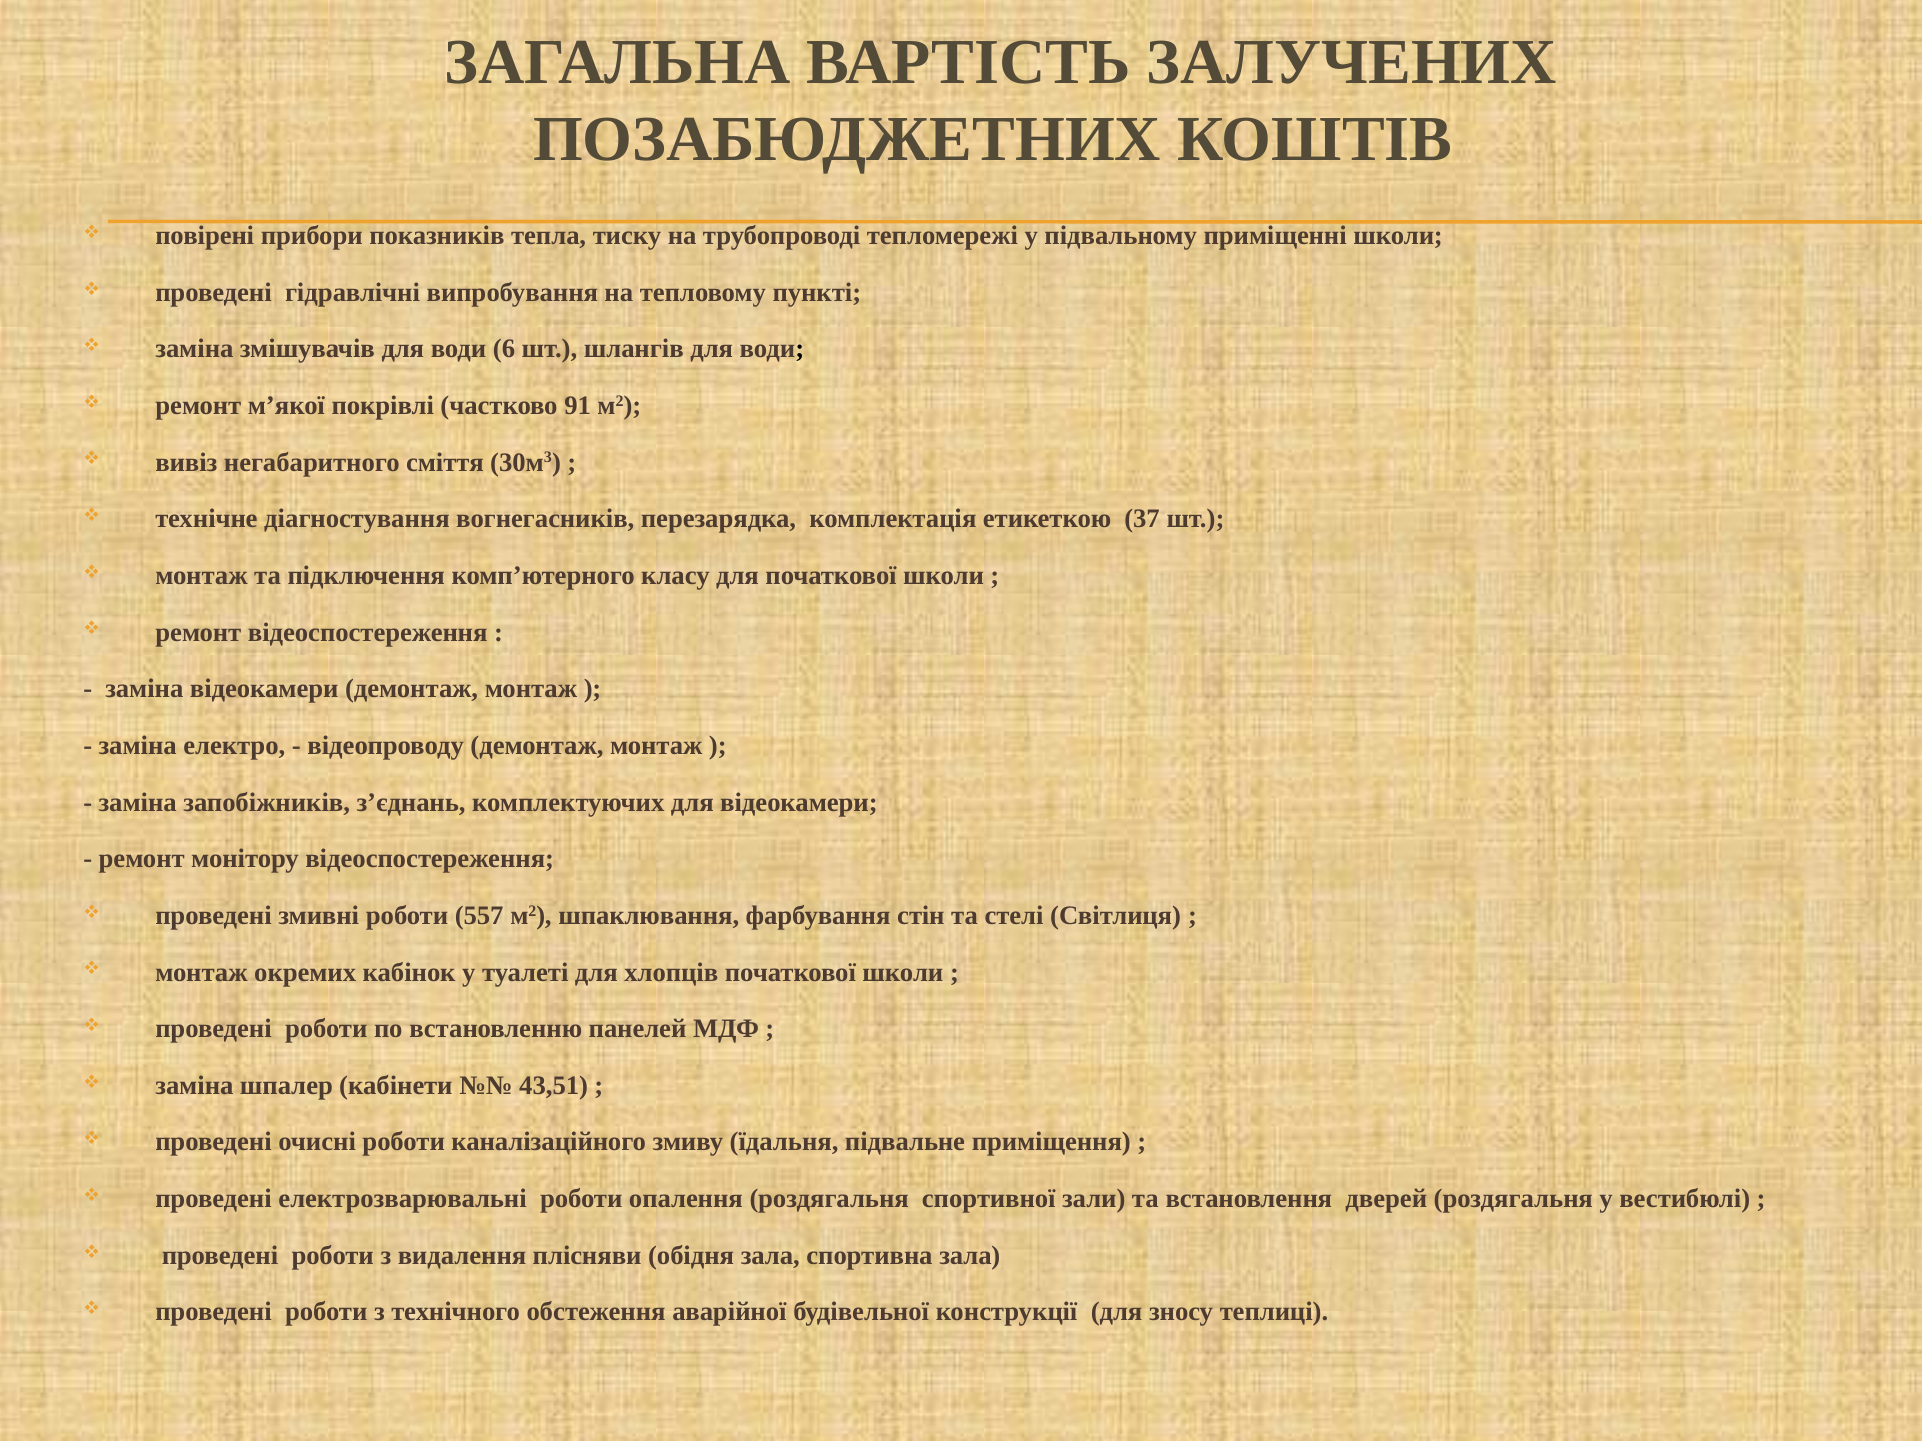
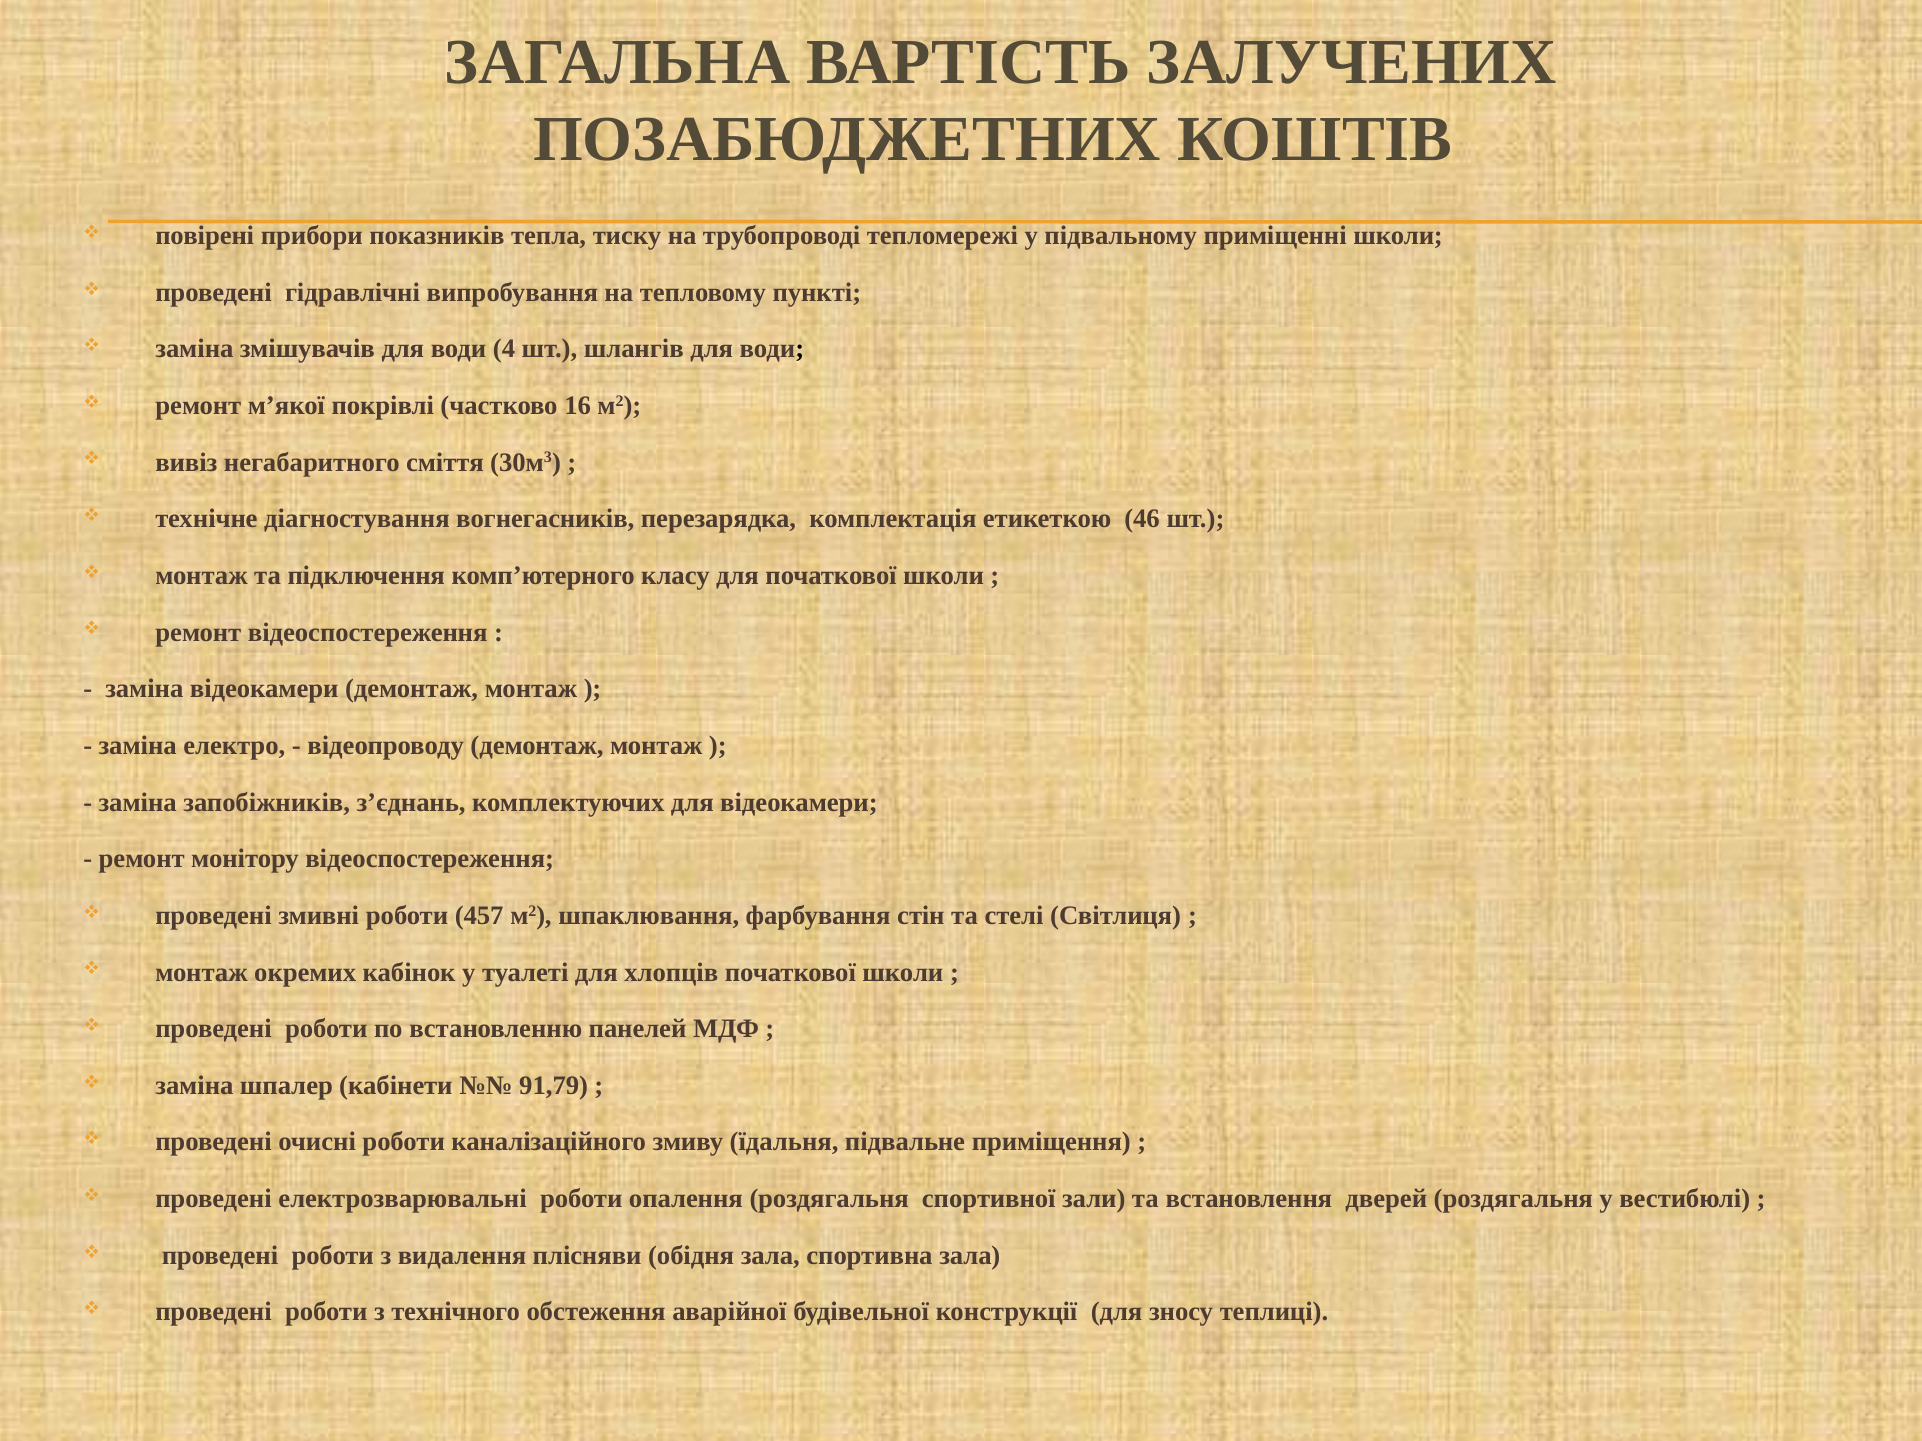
6: 6 -> 4
91: 91 -> 16
37: 37 -> 46
557: 557 -> 457
43,51: 43,51 -> 91,79
